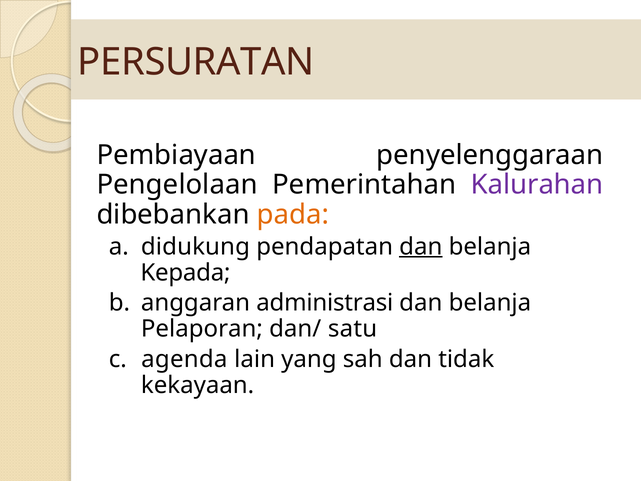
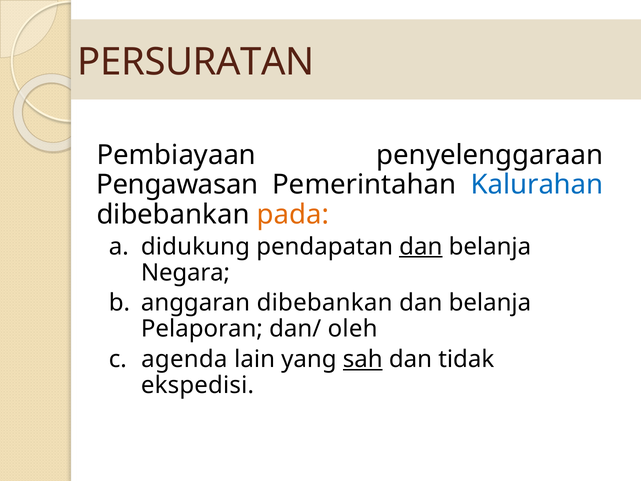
Pengelolaan: Pengelolaan -> Pengawasan
Kalurahan colour: purple -> blue
Kepada: Kepada -> Negara
anggaran administrasi: administrasi -> dibebankan
satu: satu -> oleh
sah underline: none -> present
kekayaan: kekayaan -> ekspedisi
